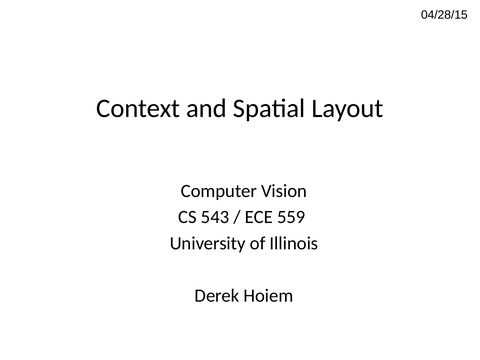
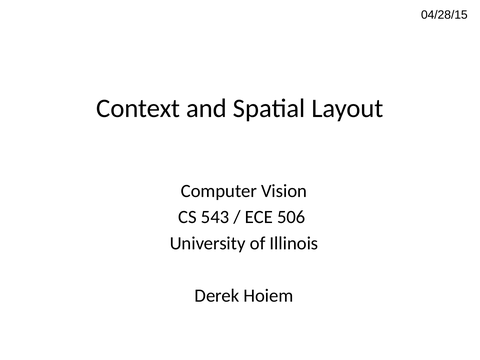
559: 559 -> 506
